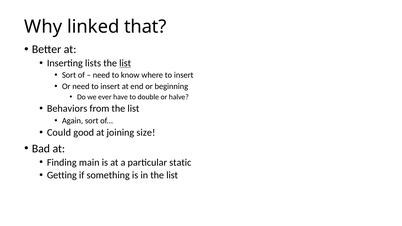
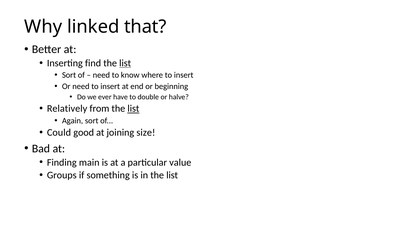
lists: lists -> find
Behaviors: Behaviors -> Relatively
list at (133, 109) underline: none -> present
static: static -> value
Getting: Getting -> Groups
